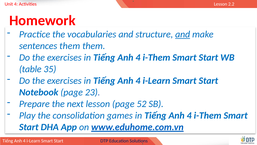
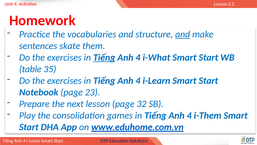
sentences them: them -> skate
Tiếng at (104, 57) underline: none -> present
i-Them at (156, 57): i-Them -> i-What
52: 52 -> 32
